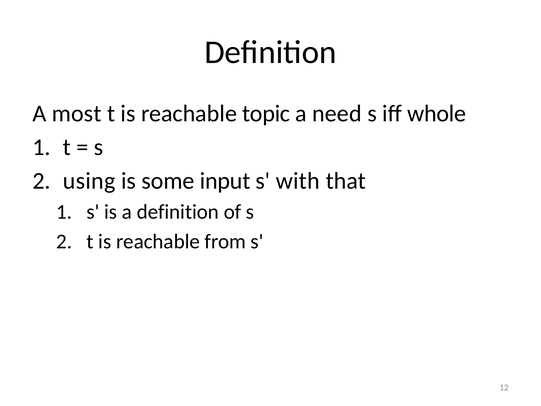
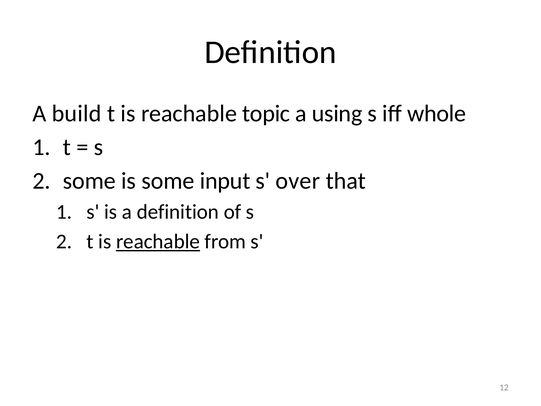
most: most -> build
need: need -> using
using at (89, 181): using -> some
with: with -> over
reachable at (158, 241) underline: none -> present
